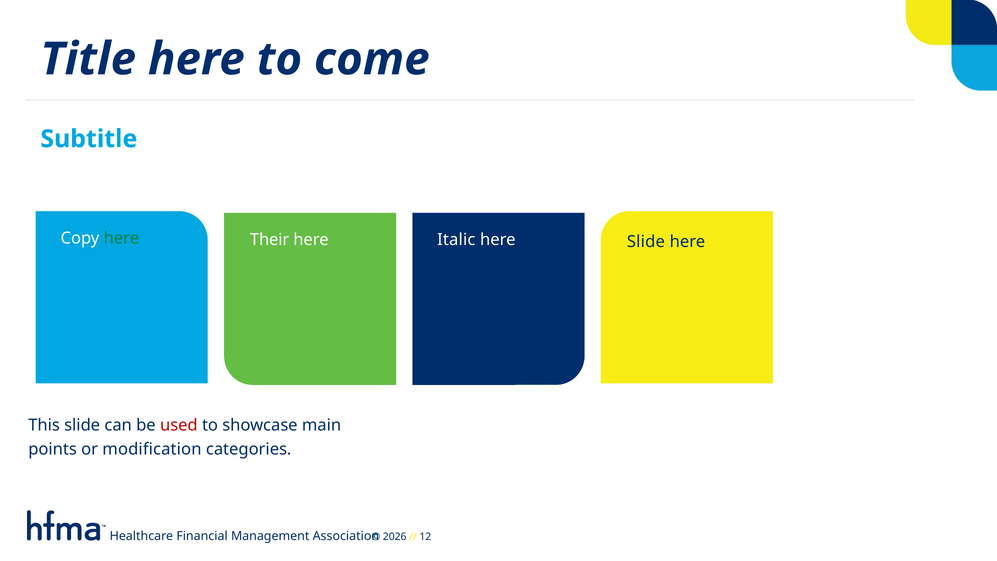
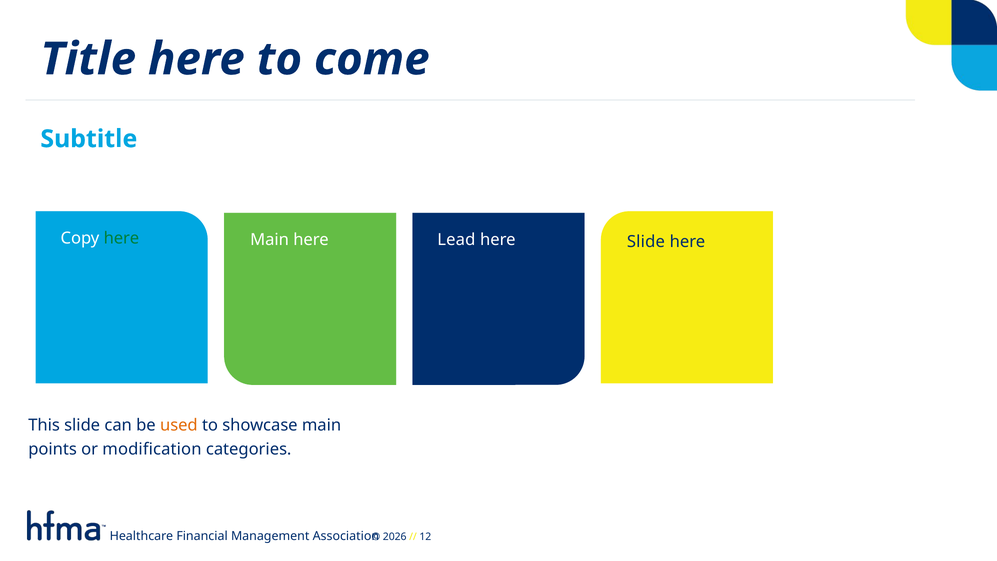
Their at (270, 240): Their -> Main
Italic: Italic -> Lead
used colour: red -> orange
